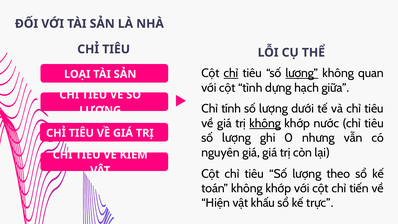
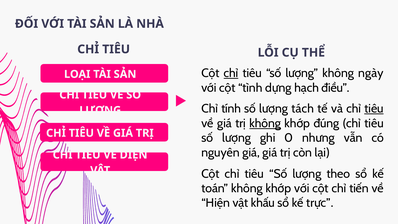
lượng at (302, 73) underline: present -> none
quan: quan -> ngày
giữa: giữa -> điều
dưới: dưới -> tách
tiêu at (374, 109) underline: none -> present
nước: nước -> đúng
KIỂM: KIỂM -> DIỆN
